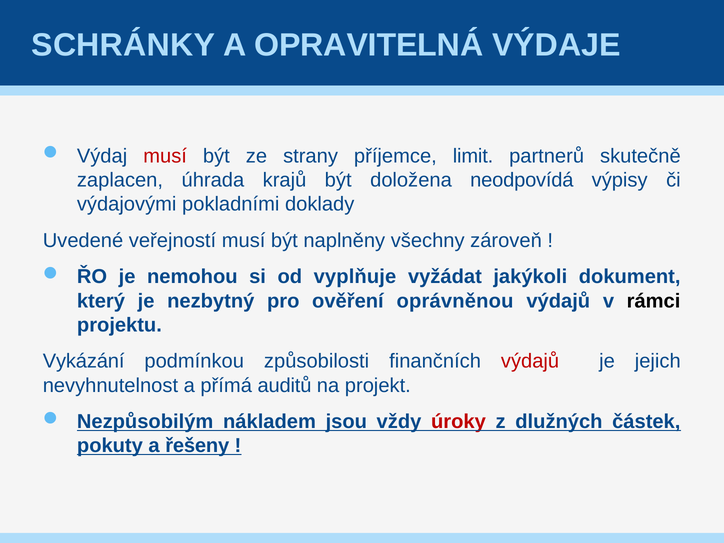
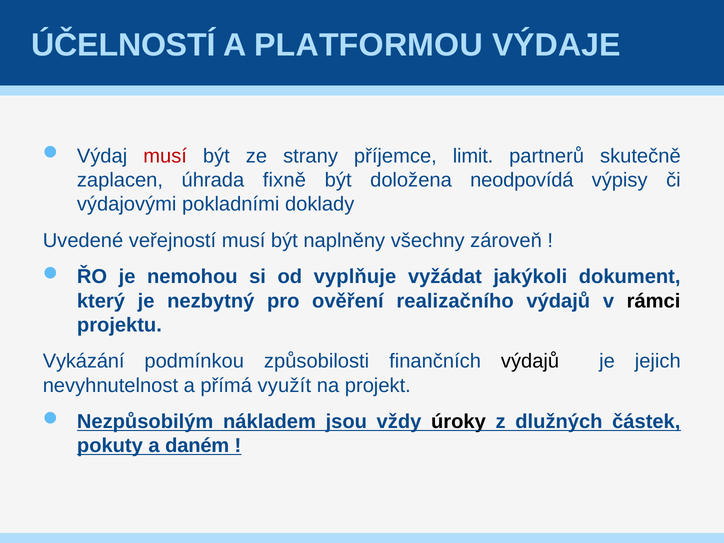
SCHRÁNKY: SCHRÁNKY -> ÚČELNOSTÍ
OPRAVITELNÁ: OPRAVITELNÁ -> PLATFORMOU
krajů: krajů -> fixně
oprávněnou: oprávněnou -> realizačního
výdajů at (530, 361) colour: red -> black
auditů: auditů -> využít
úroky colour: red -> black
řešeny: řešeny -> daném
